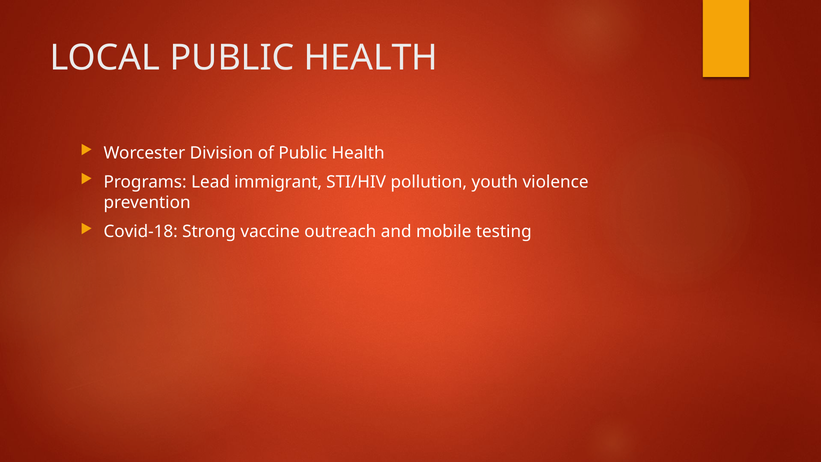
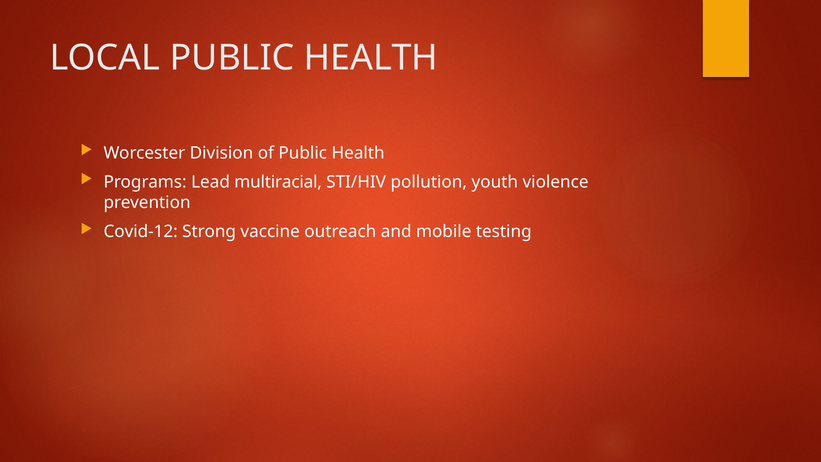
immigrant: immigrant -> multiracial
Covid-18: Covid-18 -> Covid-12
